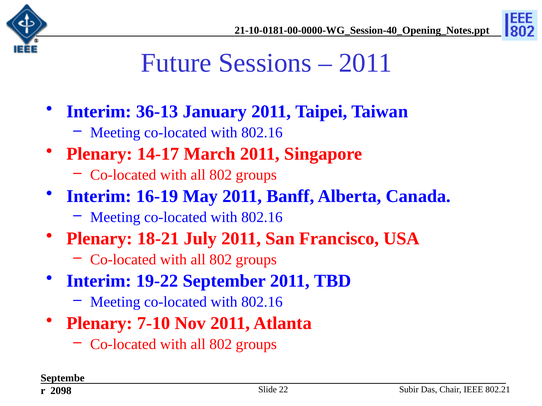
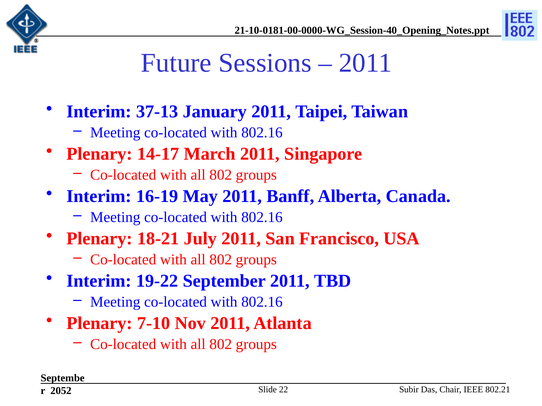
36-13: 36-13 -> 37-13
2098: 2098 -> 2052
